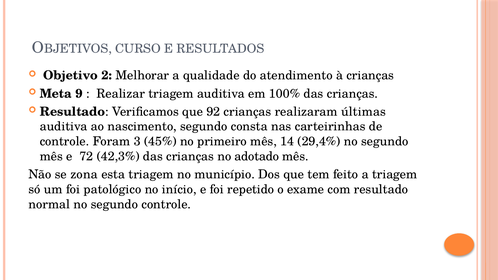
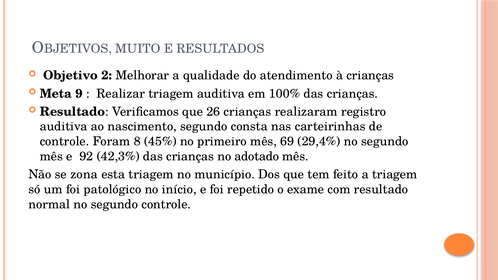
CURSO: CURSO -> MUITO
92: 92 -> 26
últimas: últimas -> registro
3: 3 -> 8
14: 14 -> 69
72: 72 -> 92
